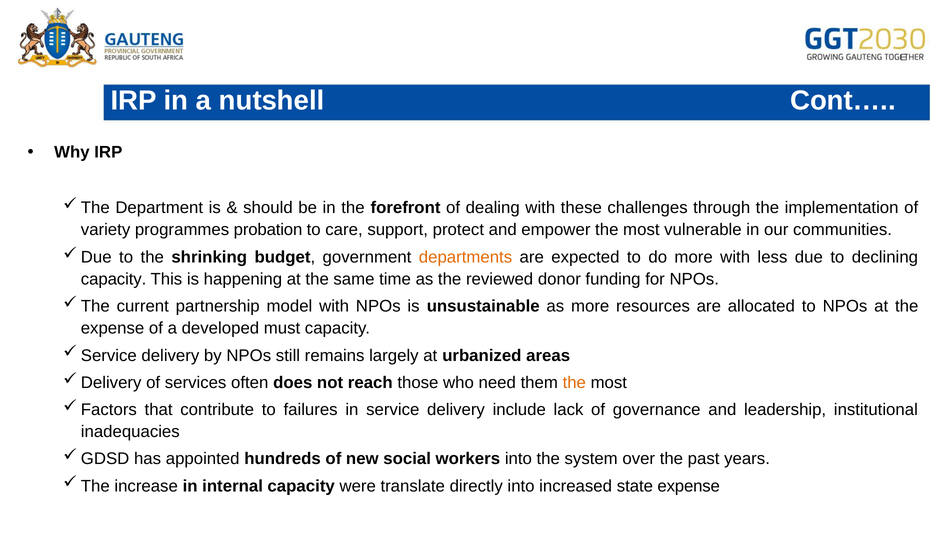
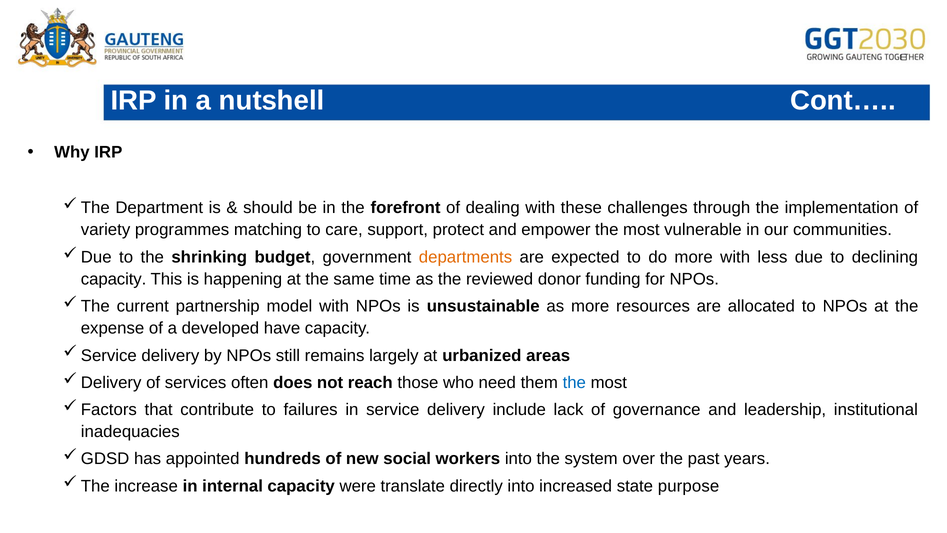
probation: probation -> matching
must: must -> have
the at (574, 382) colour: orange -> blue
state expense: expense -> purpose
